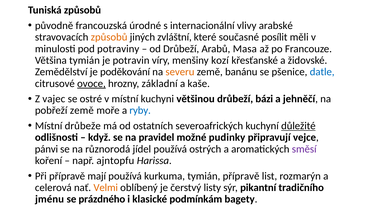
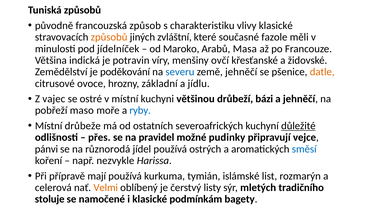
úrodné: úrodné -> způsob
internacionální: internacionální -> charakteristiku
vlivy arabské: arabské -> klasické
posílit: posílit -> fazole
potraviny: potraviny -> jídelníček
od Drůbeží: Drůbeží -> Maroko
Většina tymián: tymián -> indická
kozí: kozí -> ovčí
severu colour: orange -> blue
země banánu: banánu -> jehněčí
datle colour: blue -> orange
ovoce underline: present -> none
kaše: kaše -> jídlu
pobřeží země: země -> maso
když: když -> přes
směsí colour: purple -> blue
ajntopfu: ajntopfu -> nezvykle
tymián přípravě: přípravě -> islámské
pikantní: pikantní -> mletých
jménu: jménu -> stoluje
prázdného: prázdného -> namočené
